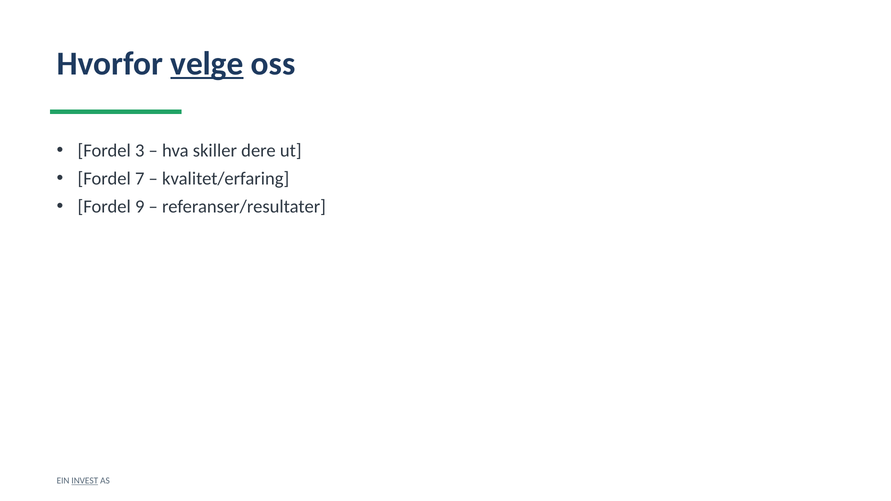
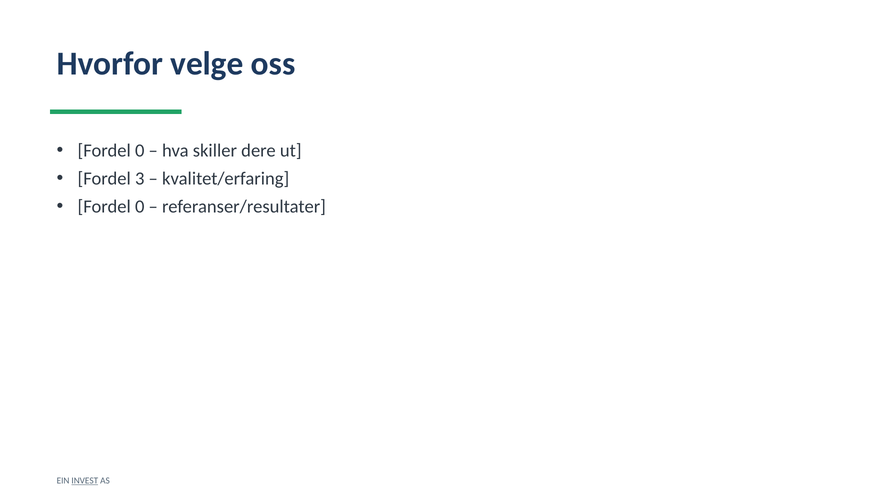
velge underline: present -> none
3 at (140, 151): 3 -> 0
7: 7 -> 3
9 at (140, 207): 9 -> 0
